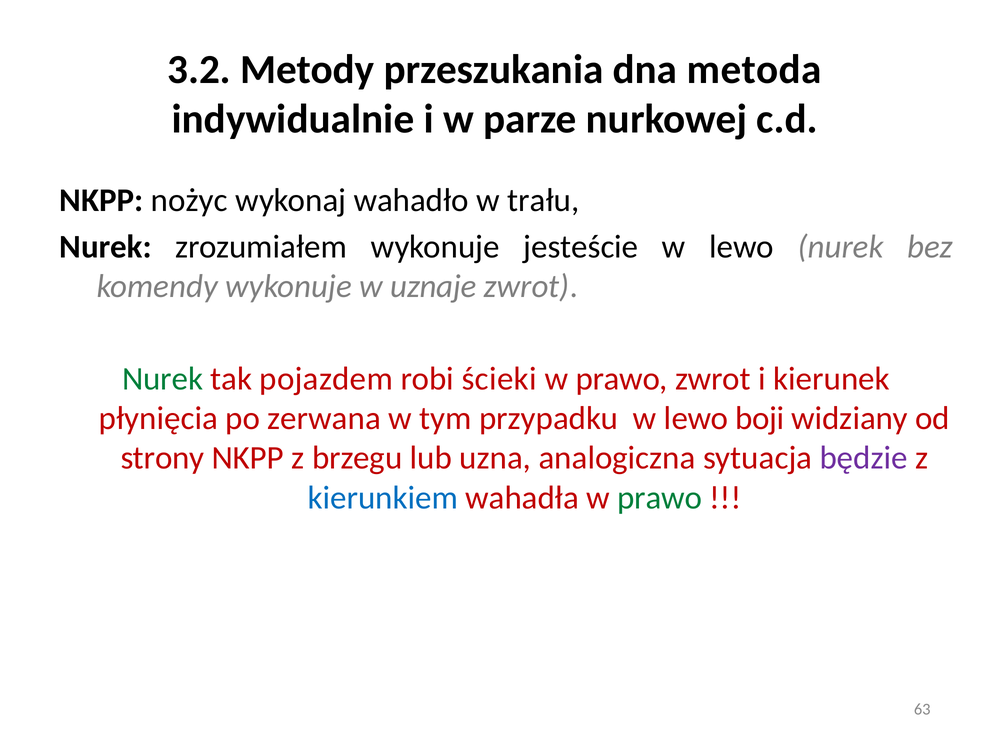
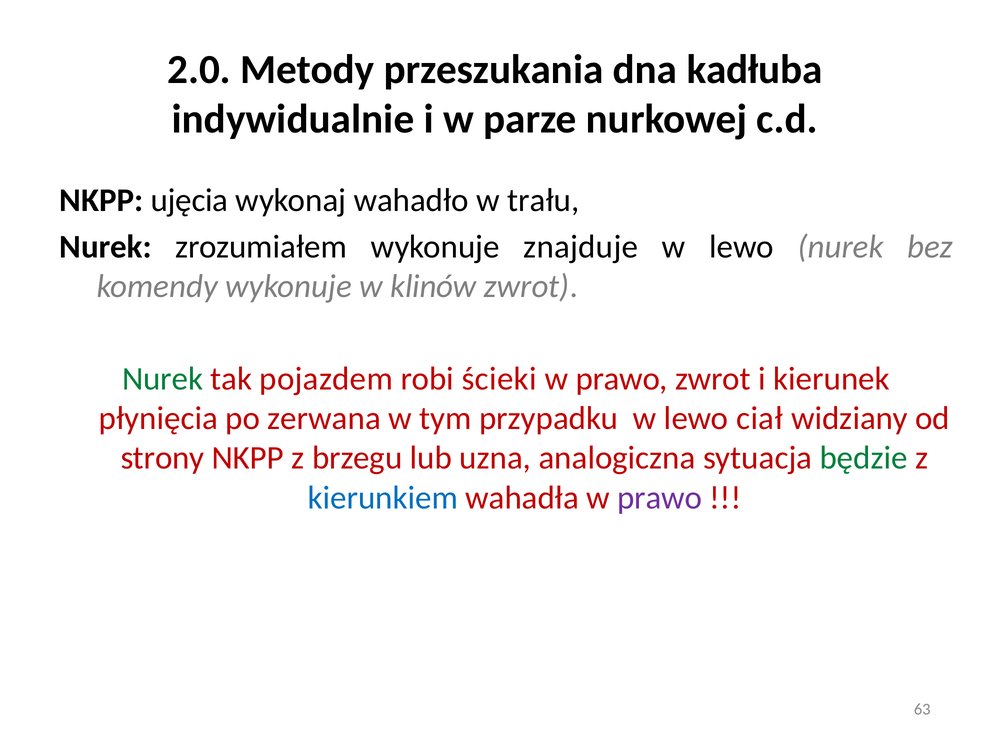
3.2: 3.2 -> 2.0
metoda: metoda -> kadłuba
nożyc: nożyc -> ujęcia
jesteście: jesteście -> znajduje
uznaje: uznaje -> klinów
boji: boji -> ciał
będzie colour: purple -> green
prawo at (660, 497) colour: green -> purple
